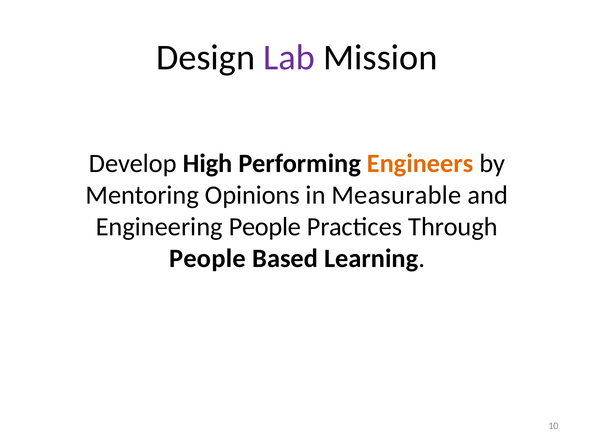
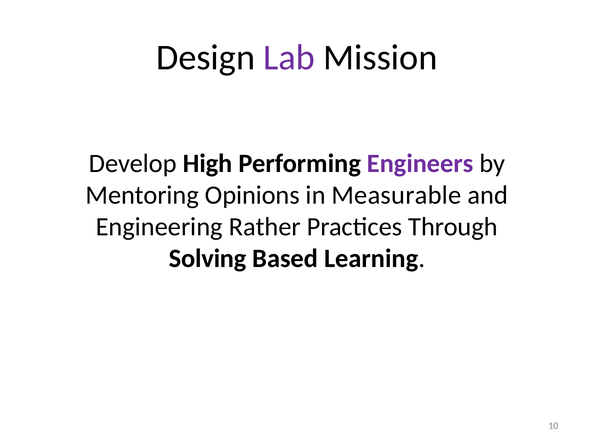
Engineers colour: orange -> purple
Engineering People: People -> Rather
People at (207, 258): People -> Solving
